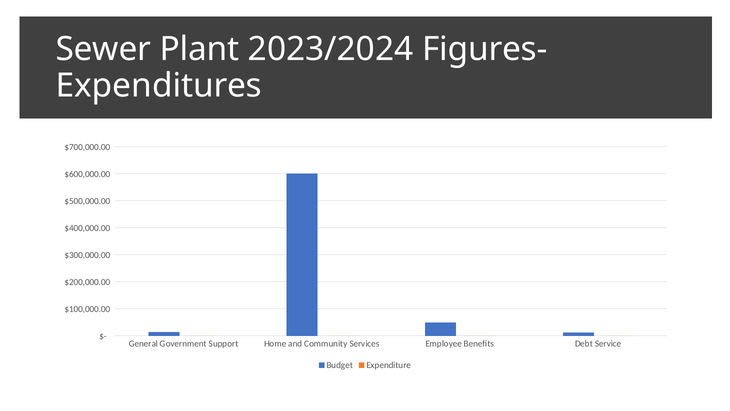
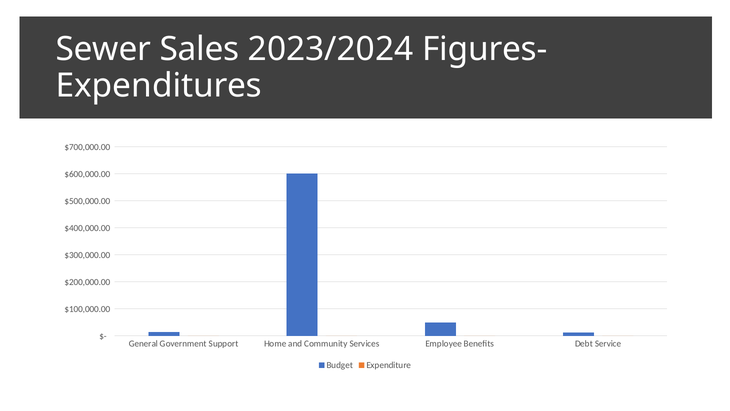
Plant: Plant -> Sales
